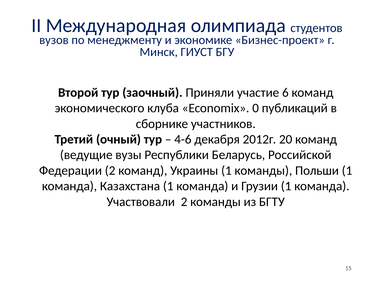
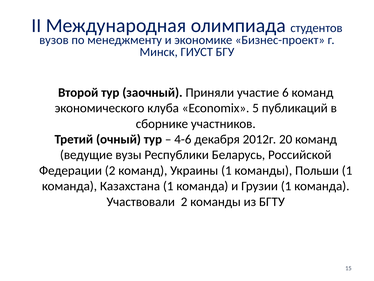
0: 0 -> 5
